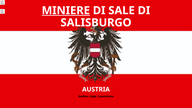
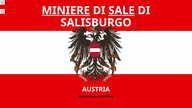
SALE underline: none -> present
